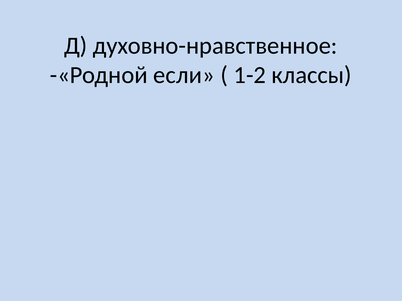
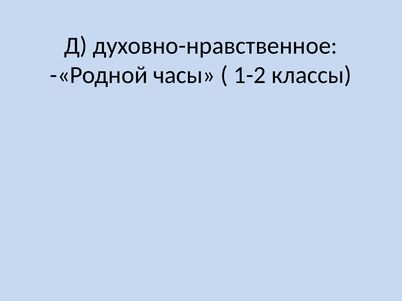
если: если -> часы
